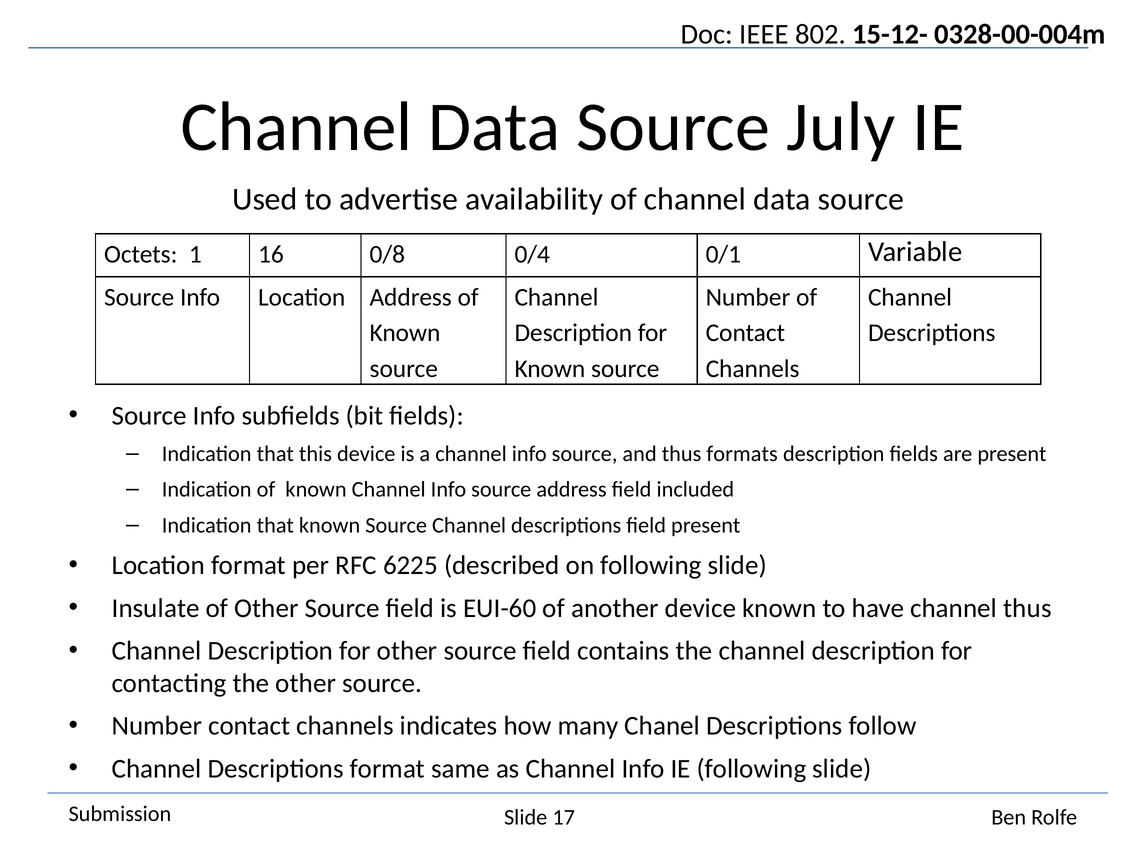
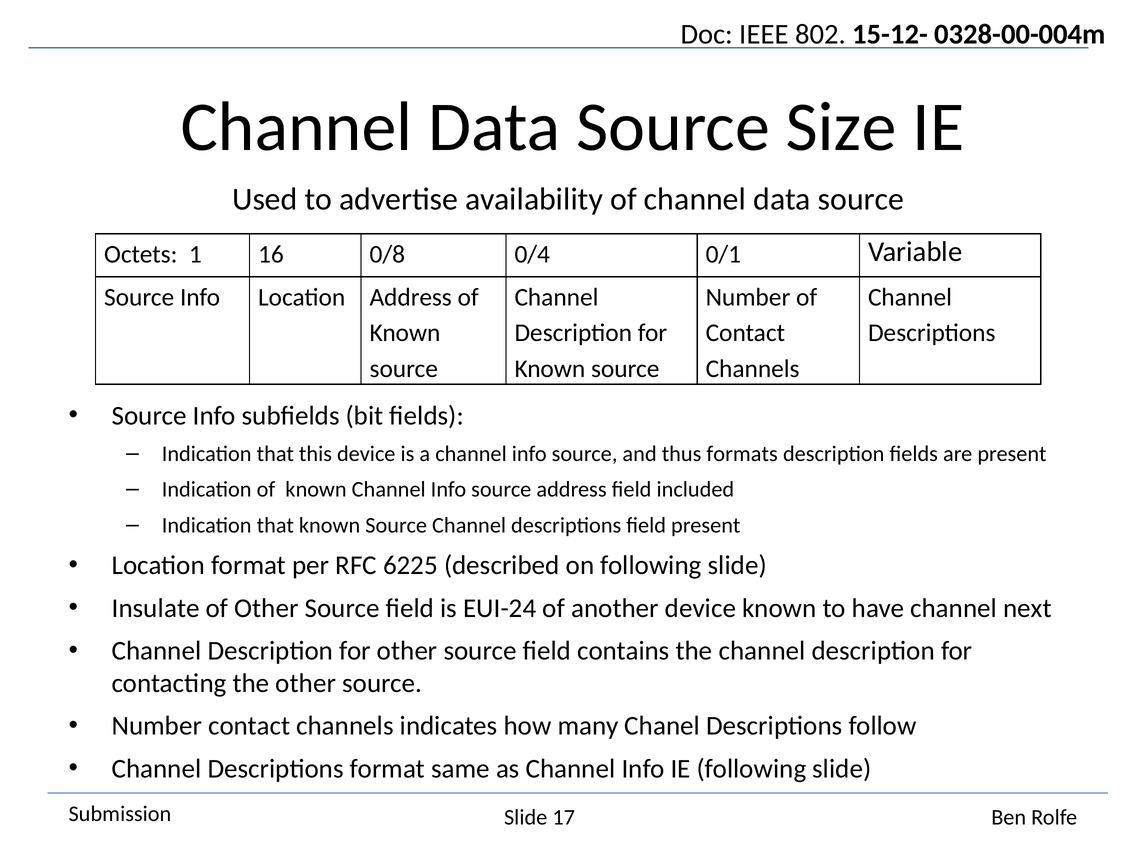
July: July -> Size
EUI-60: EUI-60 -> EUI-24
channel thus: thus -> next
